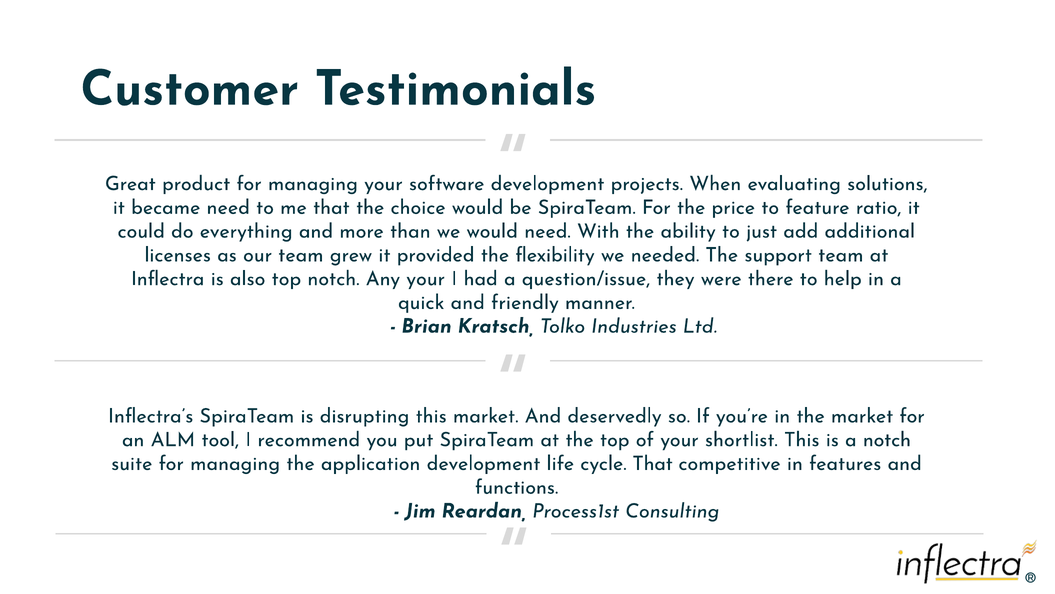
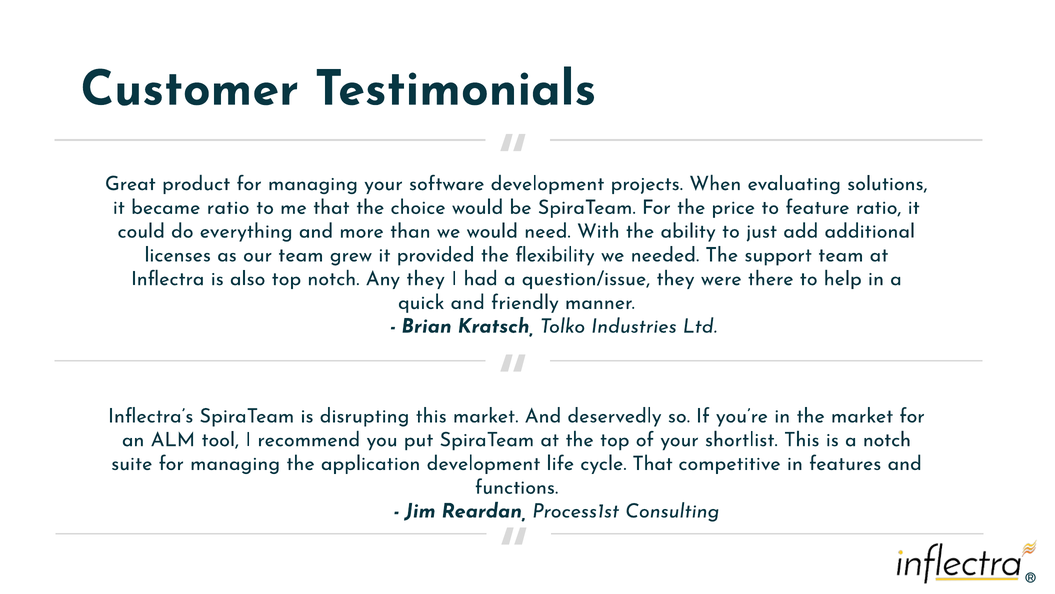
became need: need -> ratio
Any your: your -> they
